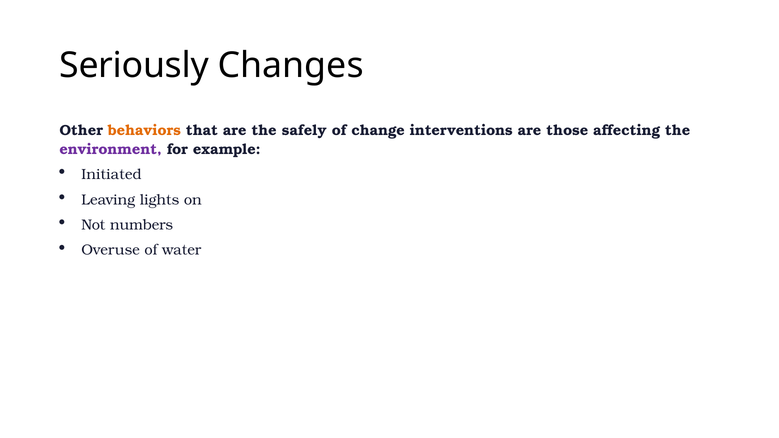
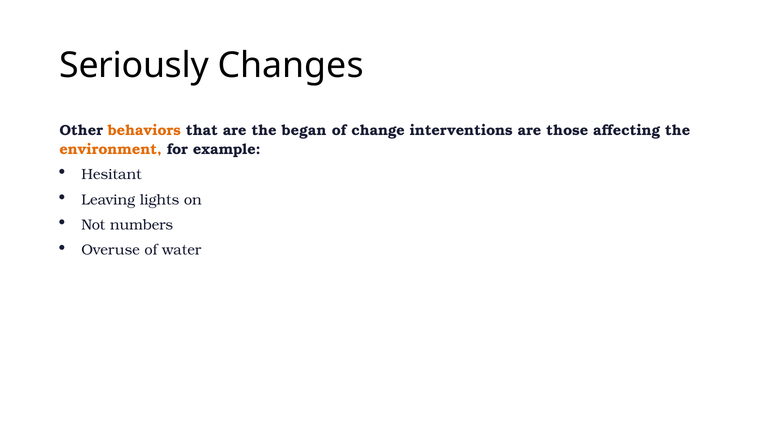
safely: safely -> began
environment colour: purple -> orange
Initiated: Initiated -> Hesitant
